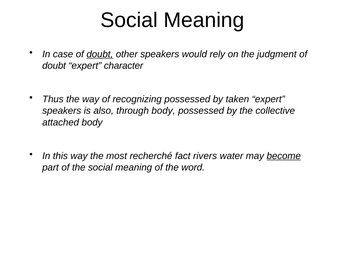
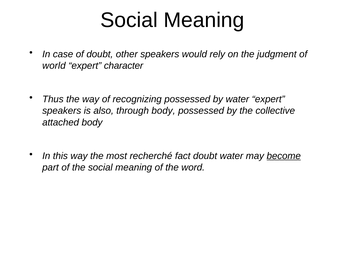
doubt at (100, 54) underline: present -> none
doubt at (54, 66): doubt -> world
by taken: taken -> water
fact rivers: rivers -> doubt
